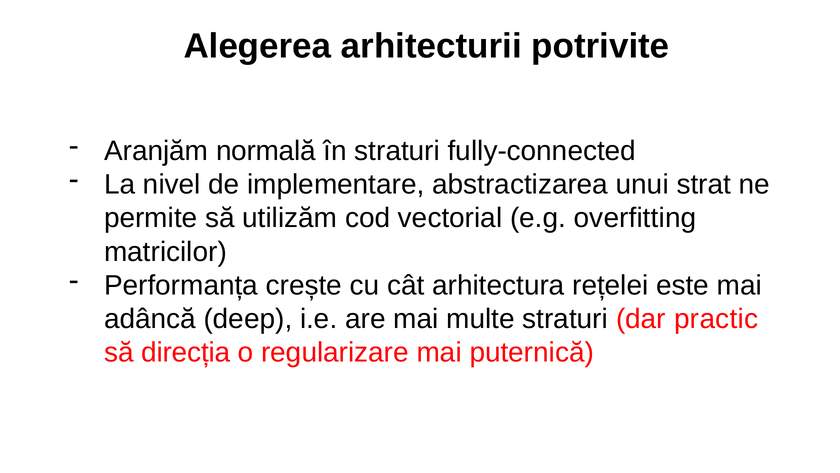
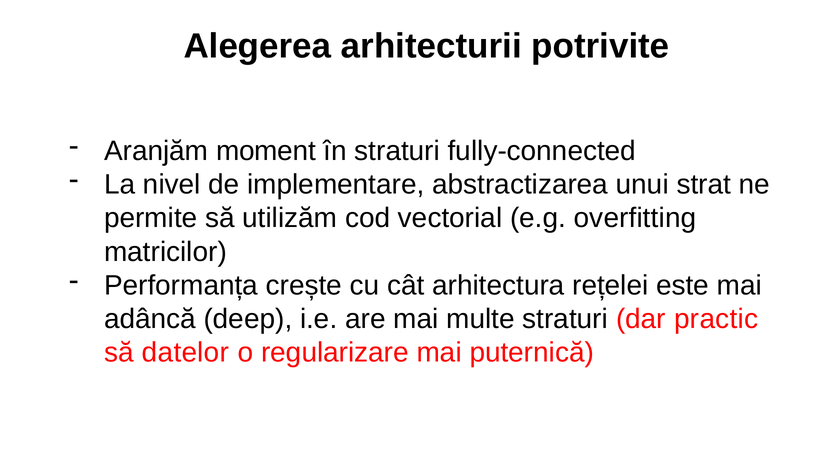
normală: normală -> moment
direcția: direcția -> datelor
